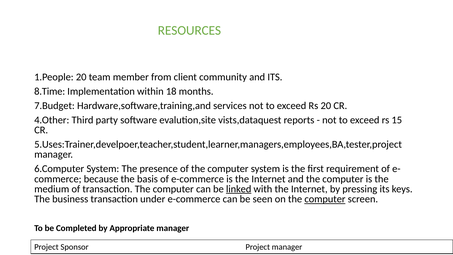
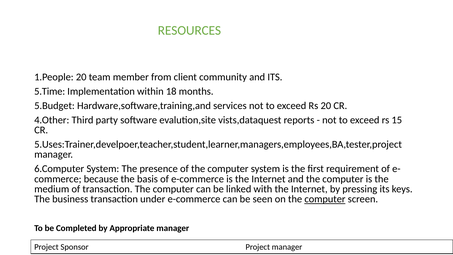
8.Time: 8.Time -> 5.Time
7.Budget: 7.Budget -> 5.Budget
linked underline: present -> none
